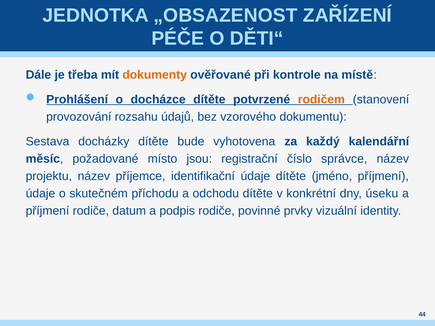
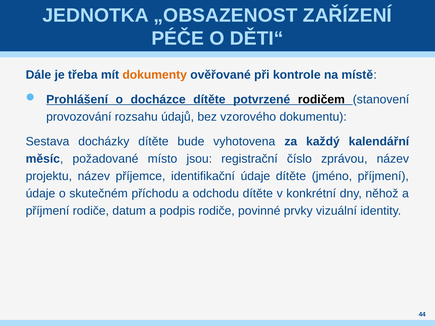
rodičem colour: orange -> black
správce: správce -> zprávou
úseku: úseku -> něhož
